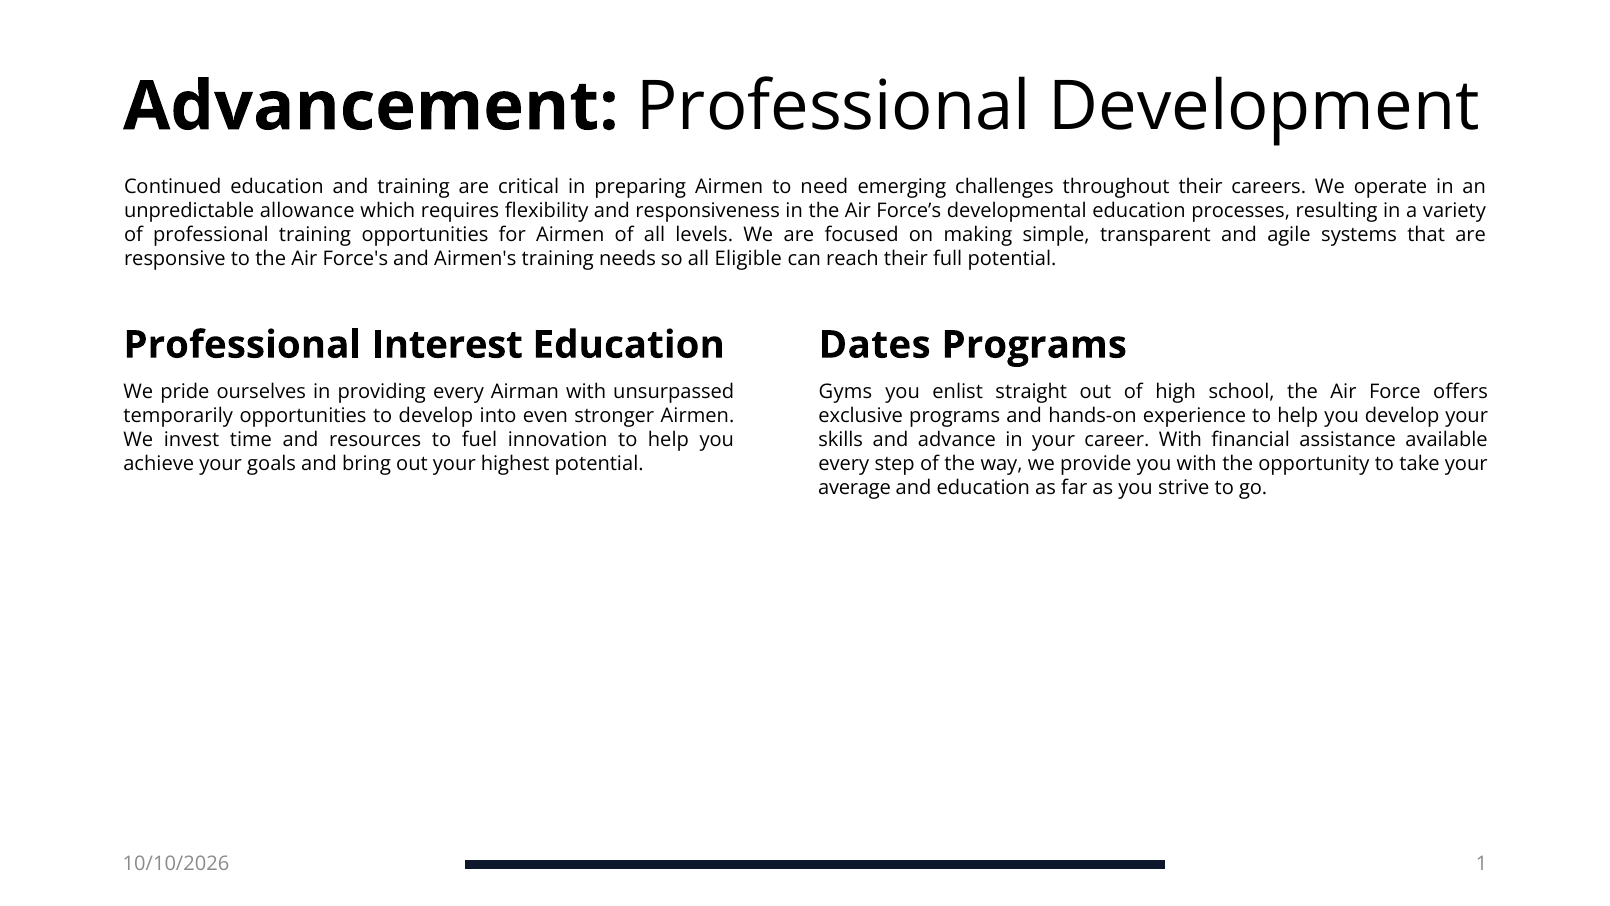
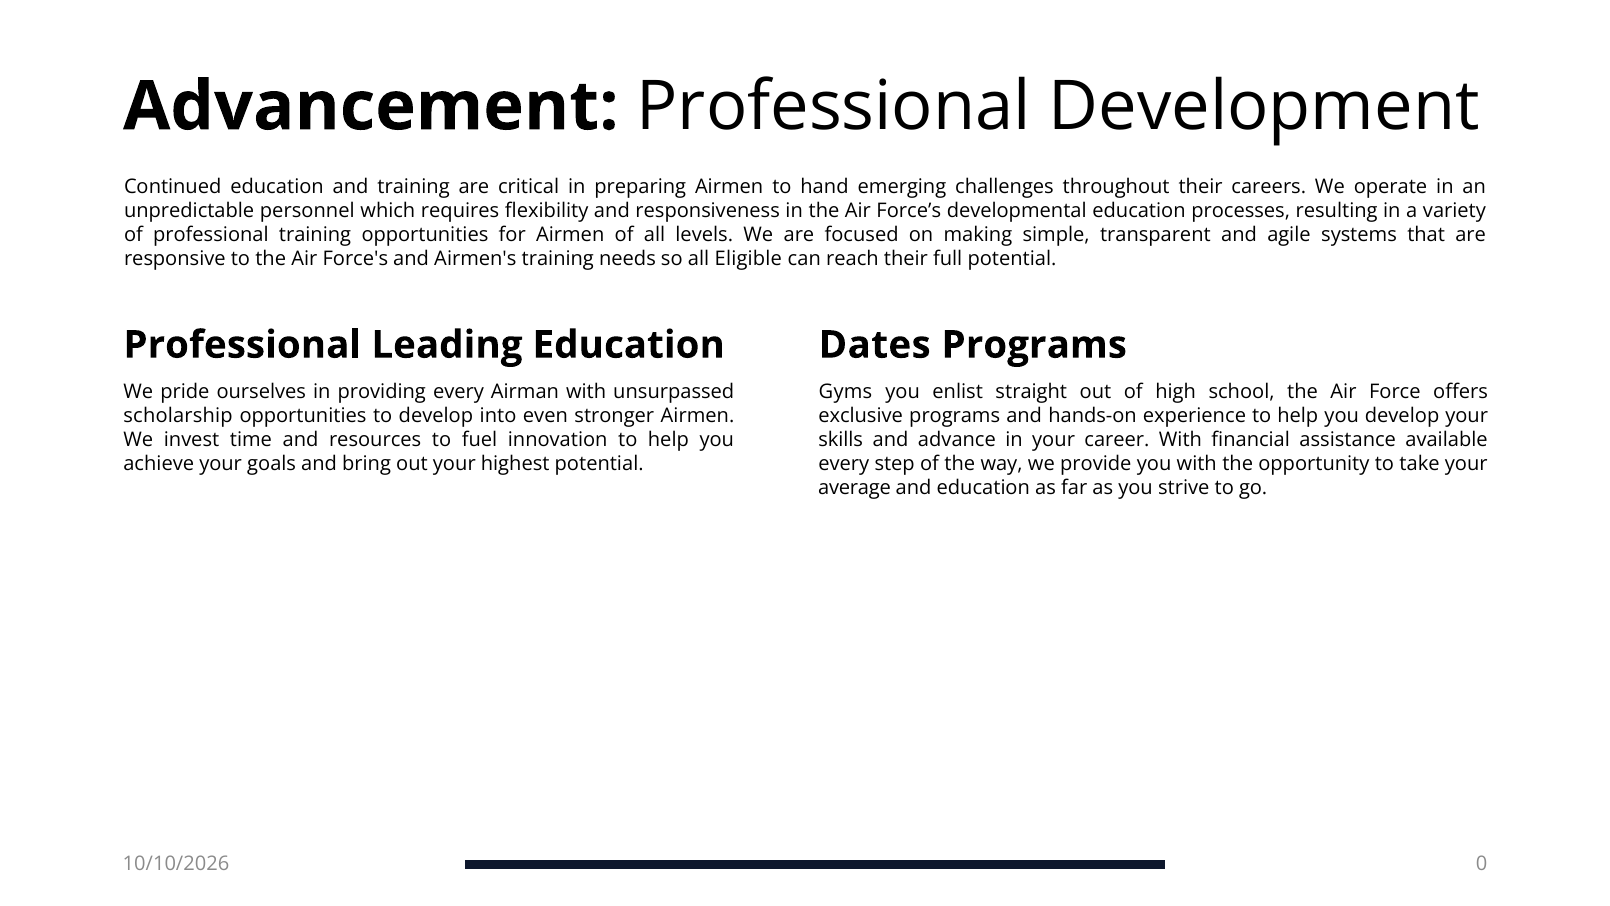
need: need -> hand
allowance: allowance -> personnel
Interest: Interest -> Leading
temporarily: temporarily -> scholarship
1: 1 -> 0
